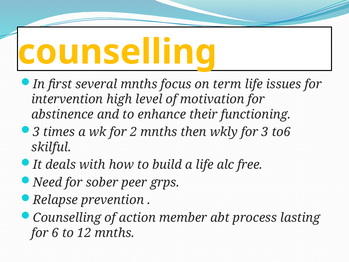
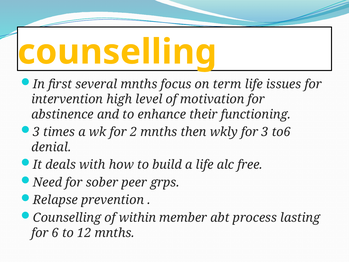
skilful: skilful -> denial
action: action -> within
